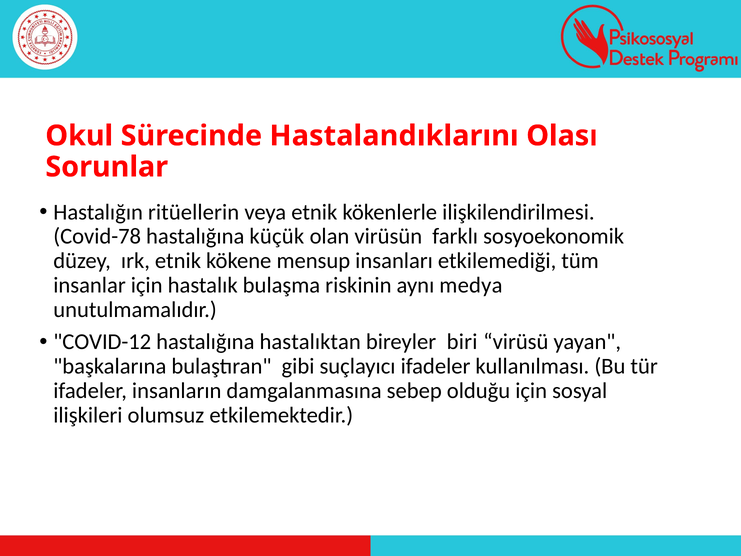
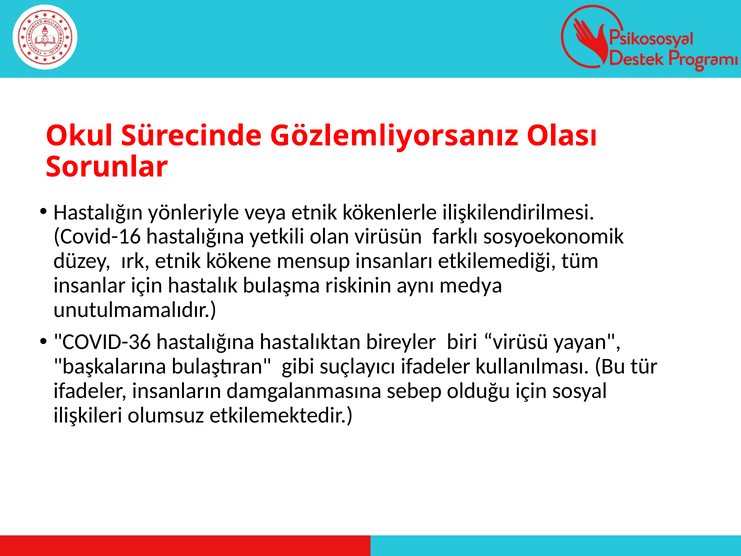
Hastalandıklarını: Hastalandıklarını -> Gözlemliyorsanız
ritüellerin: ritüellerin -> yönleriyle
Covid-78: Covid-78 -> Covid-16
küçük: küçük -> yetkili
COVID-12: COVID-12 -> COVID-36
